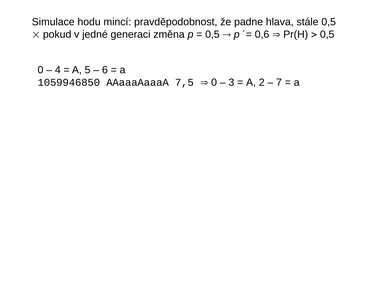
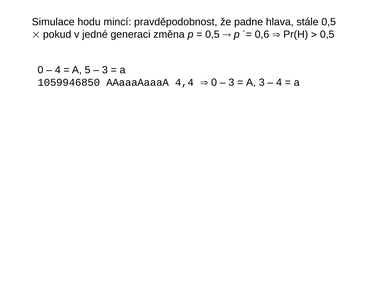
6 at (105, 70): 6 -> 3
7,5: 7,5 -> 4,4
A 2: 2 -> 3
7 at (279, 82): 7 -> 4
